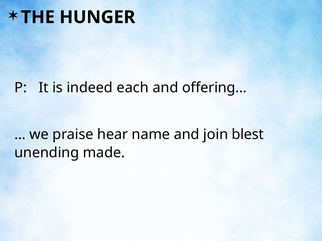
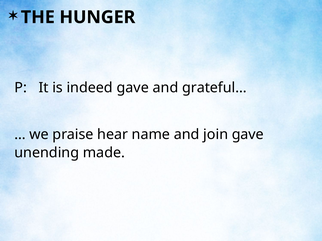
indeed each: each -> gave
offering…: offering… -> grateful…
join blest: blest -> gave
